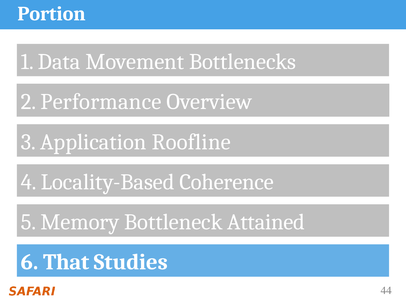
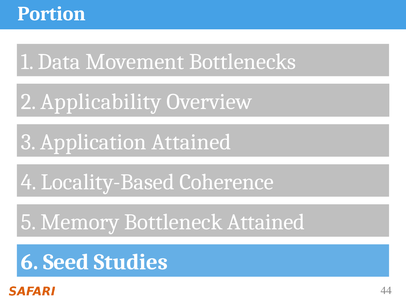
Performance: Performance -> Applicability
Application Roofline: Roofline -> Attained
That: That -> Seed
